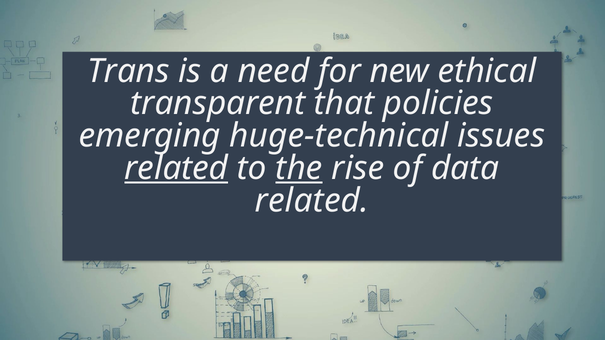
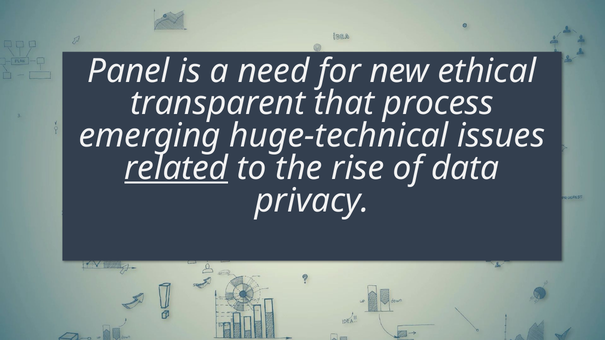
Trans: Trans -> Panel
policies: policies -> process
the underline: present -> none
related at (312, 201): related -> privacy
